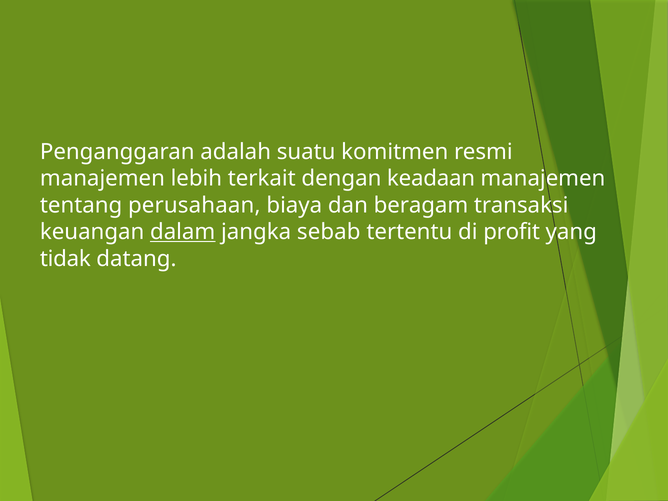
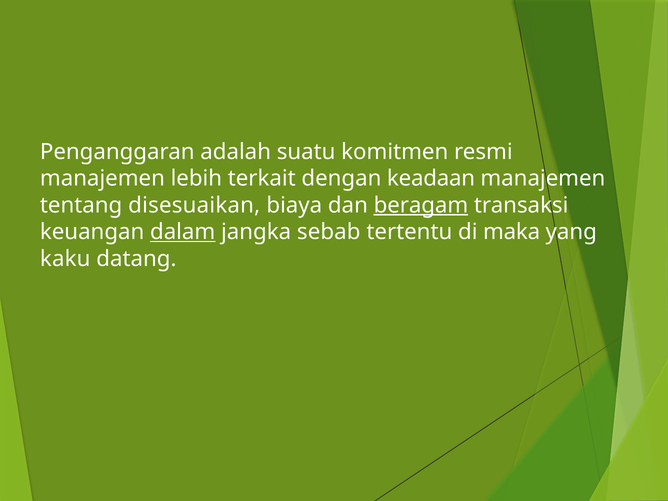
perusahaan: perusahaan -> disesuaikan
beragam underline: none -> present
profit: profit -> maka
tidak: tidak -> kaku
